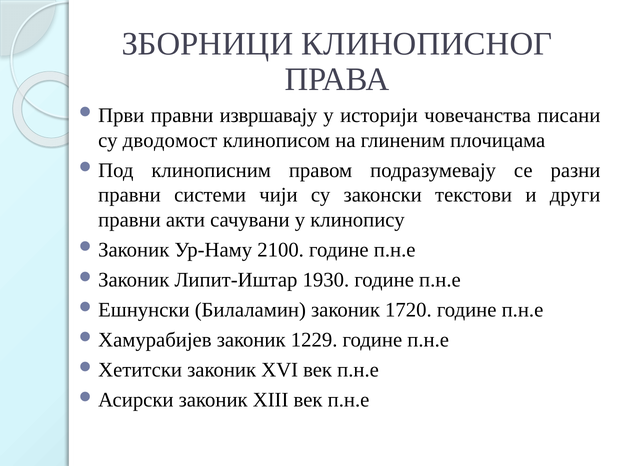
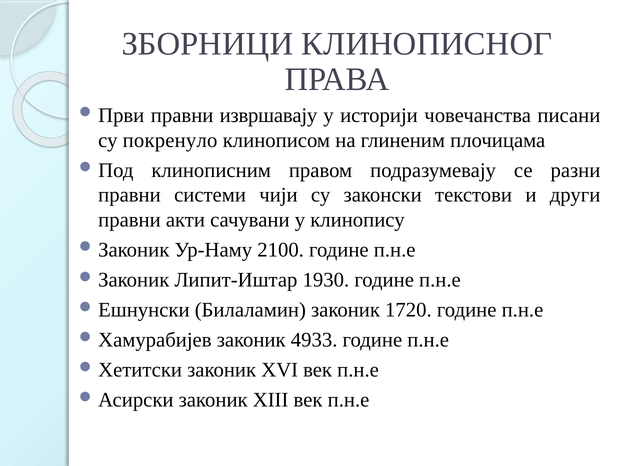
дводомост: дводомост -> покренуло
1229: 1229 -> 4933
